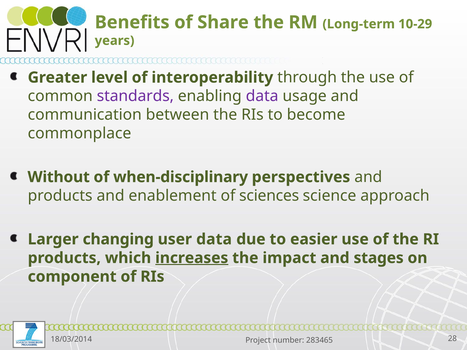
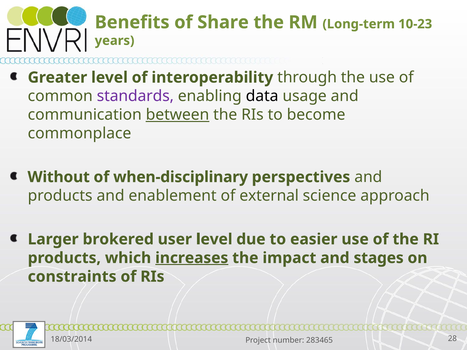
10-29: 10-29 -> 10-23
data at (262, 96) colour: purple -> black
between underline: none -> present
sciences: sciences -> external
changing: changing -> brokered
user data: data -> level
component: component -> constraints
